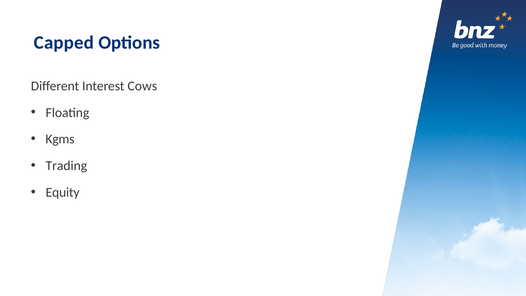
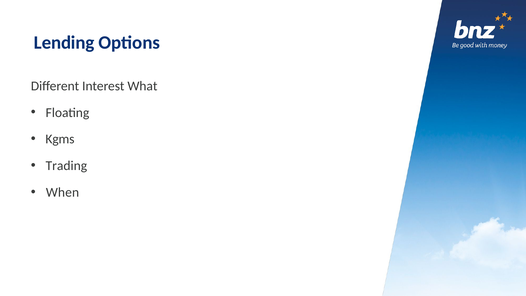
Capped: Capped -> Lending
Cows: Cows -> What
Equity: Equity -> When
